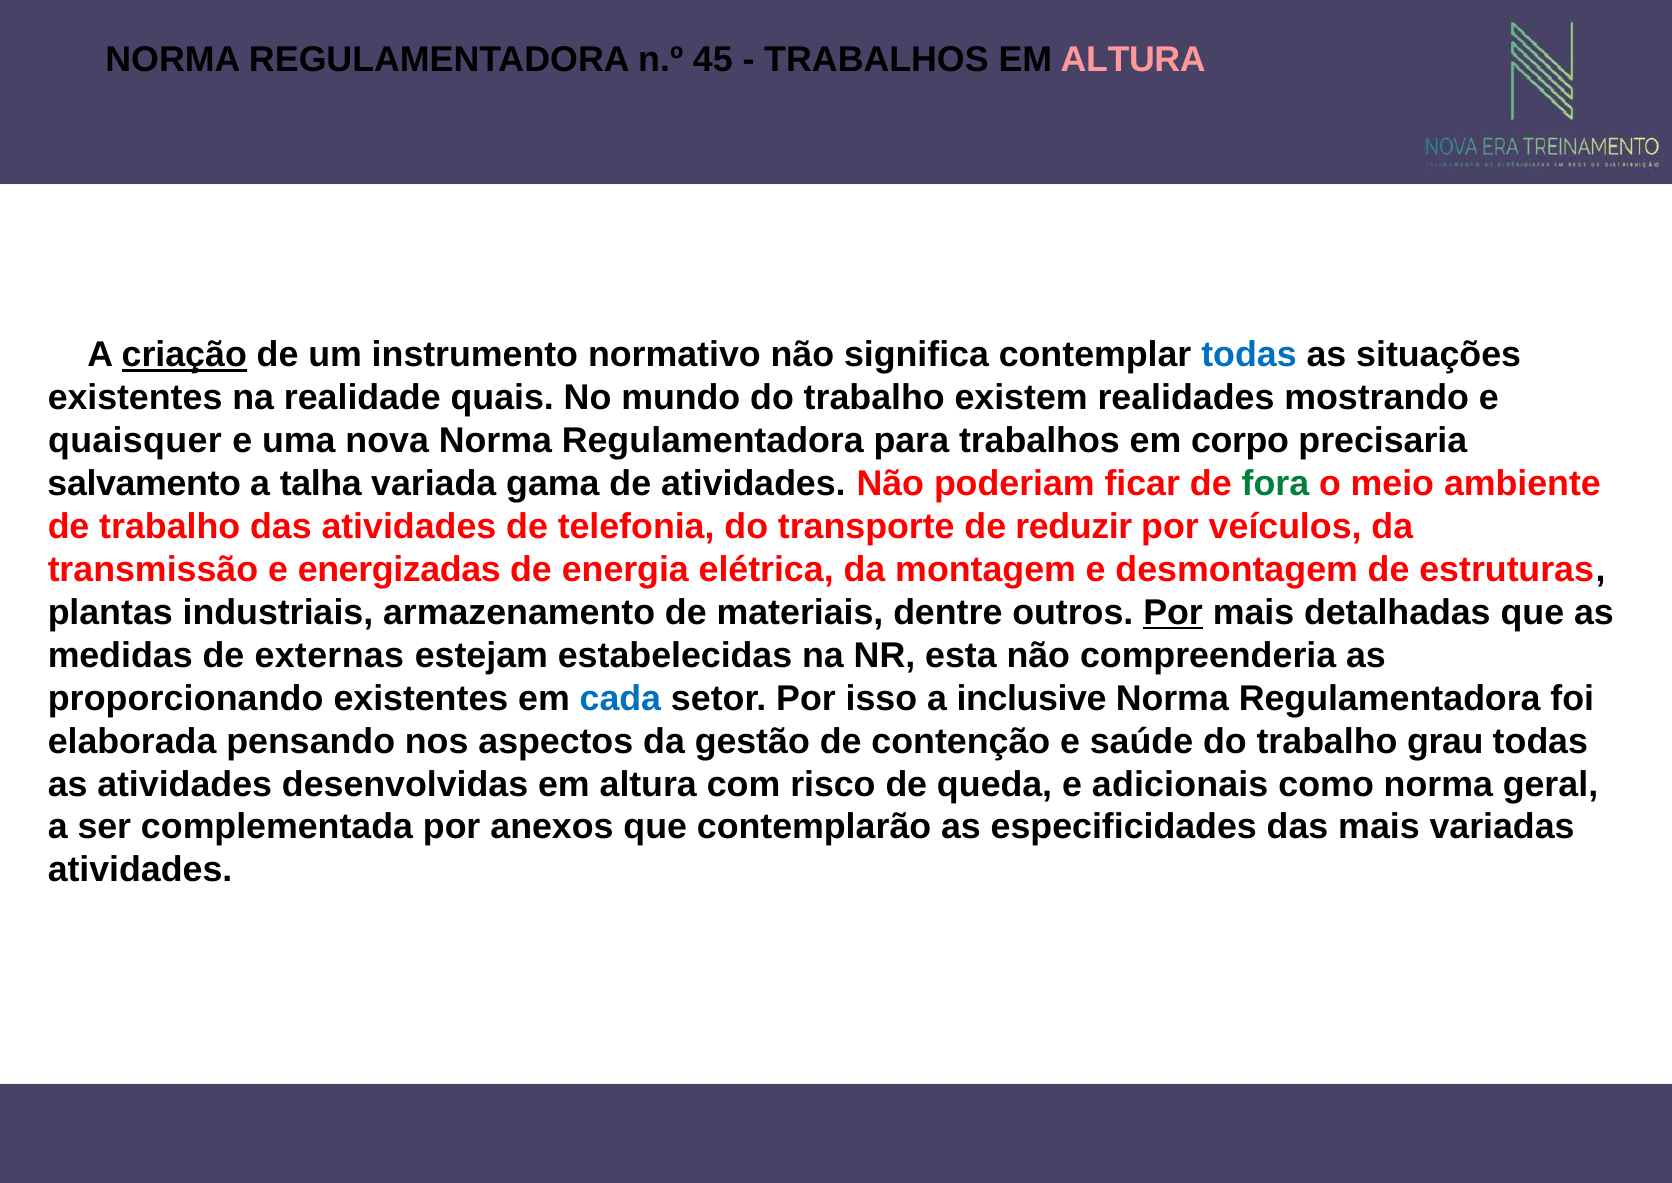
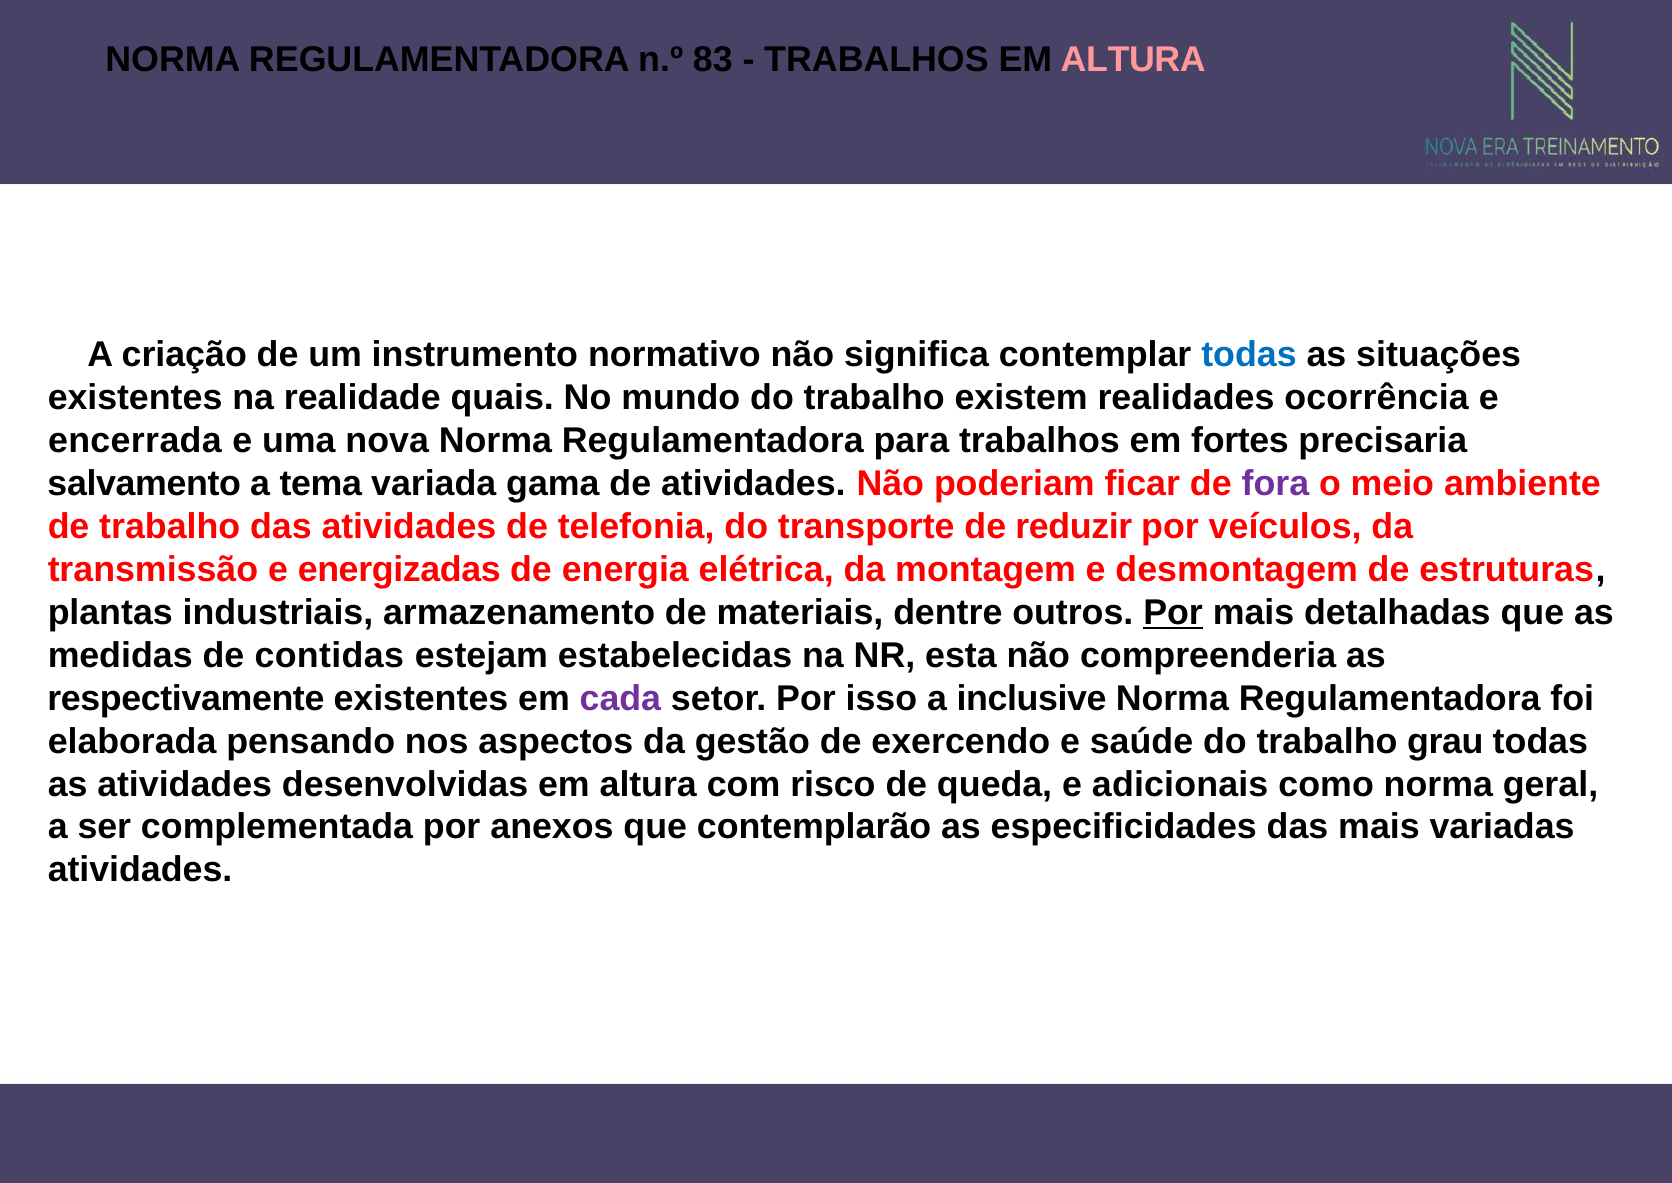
45: 45 -> 83
criação underline: present -> none
mostrando: mostrando -> ocorrência
quaisquer: quaisquer -> encerrada
corpo: corpo -> fortes
talha: talha -> tema
fora colour: green -> purple
externas: externas -> contidas
proporcionando: proporcionando -> respectivamente
cada colour: blue -> purple
contenção: contenção -> exercendo
